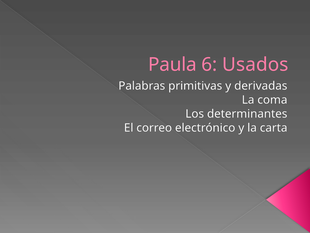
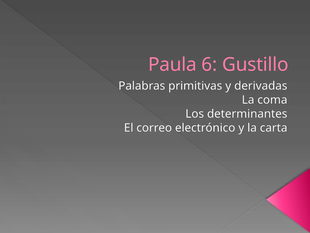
Usados: Usados -> Gustillo
